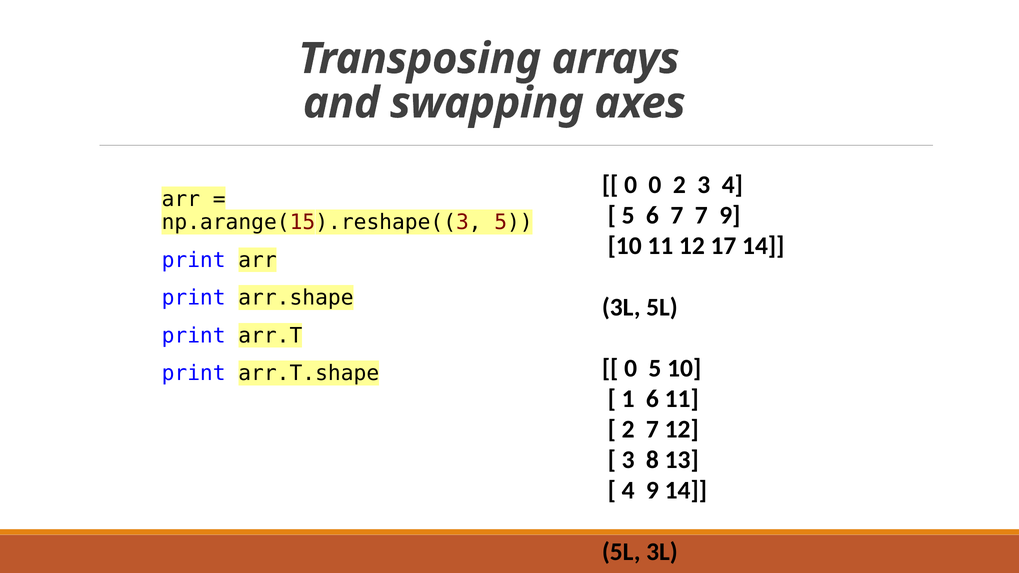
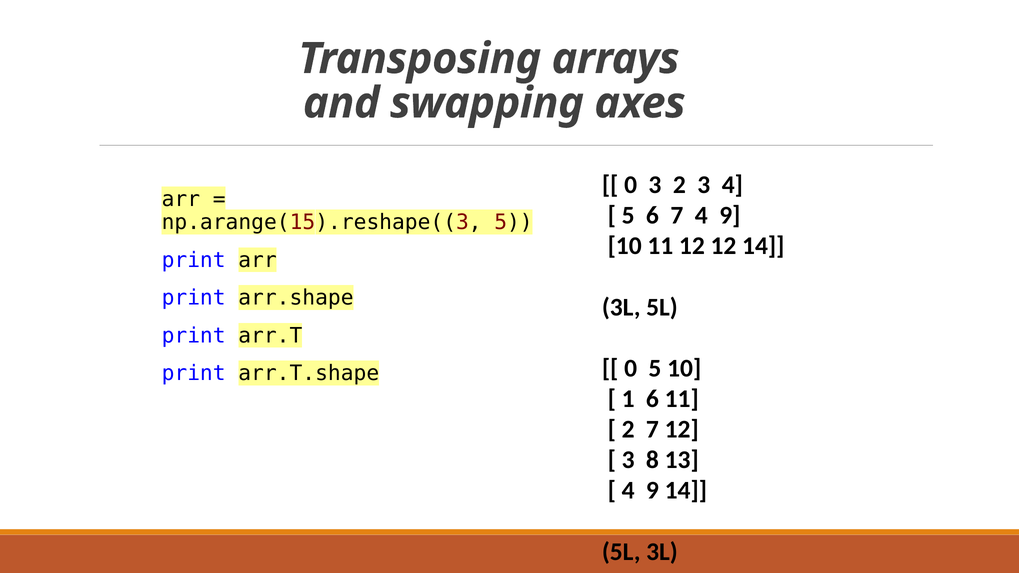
0 0: 0 -> 3
7 7: 7 -> 4
12 17: 17 -> 12
